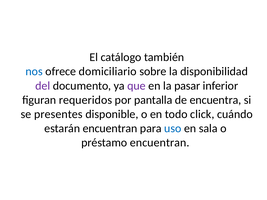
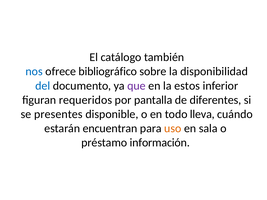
domiciliario: domiciliario -> bibliográfico
del colour: purple -> blue
pasar: pasar -> estos
encuentra: encuentra -> diferentes
click: click -> lleva
uso colour: blue -> orange
préstamo encuentran: encuentran -> información
